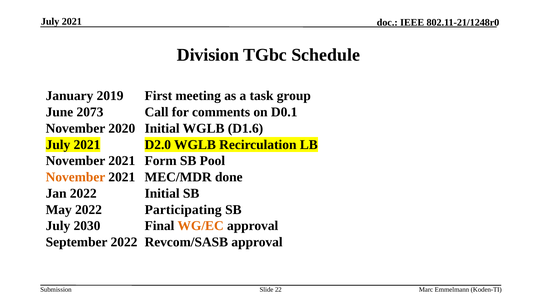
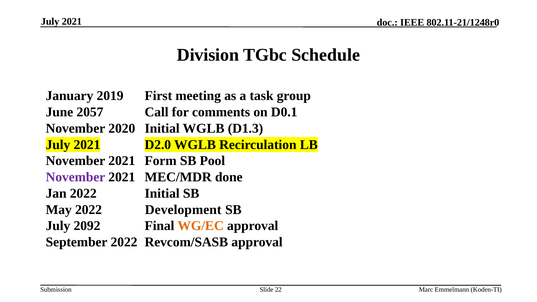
2073: 2073 -> 2057
D1.6: D1.6 -> D1.3
November at (75, 177) colour: orange -> purple
Participating: Participating -> Development
2030: 2030 -> 2092
